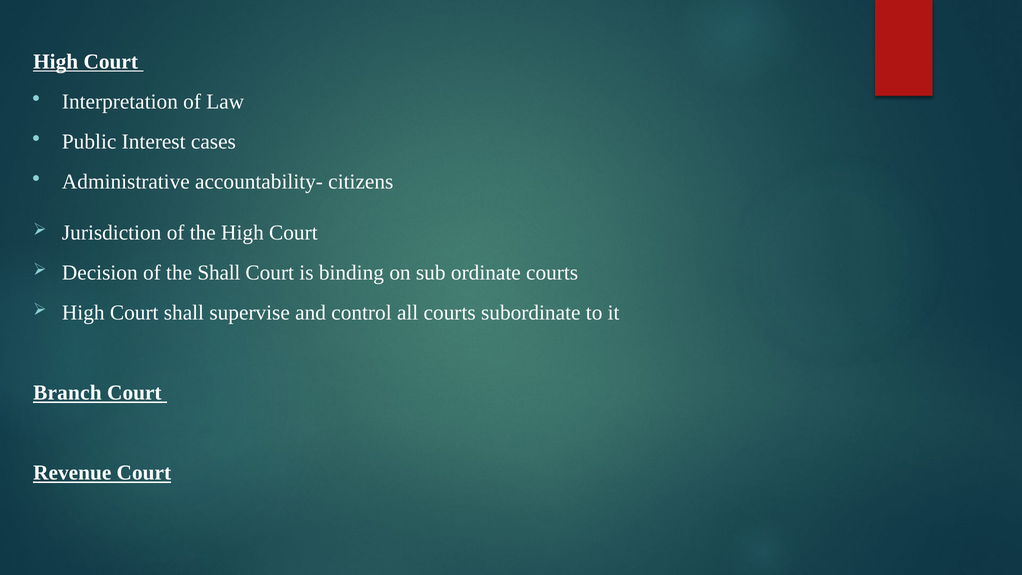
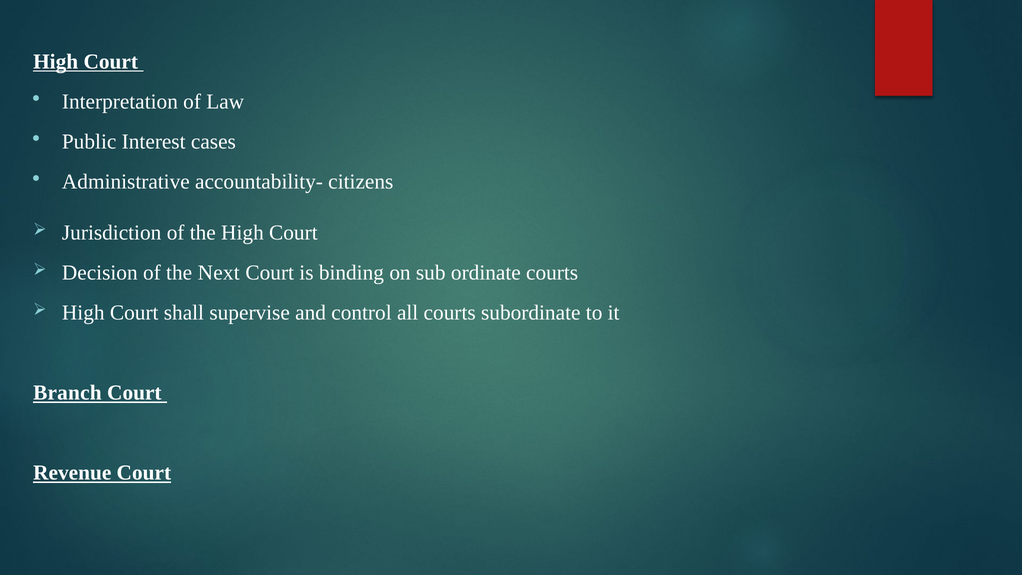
the Shall: Shall -> Next
